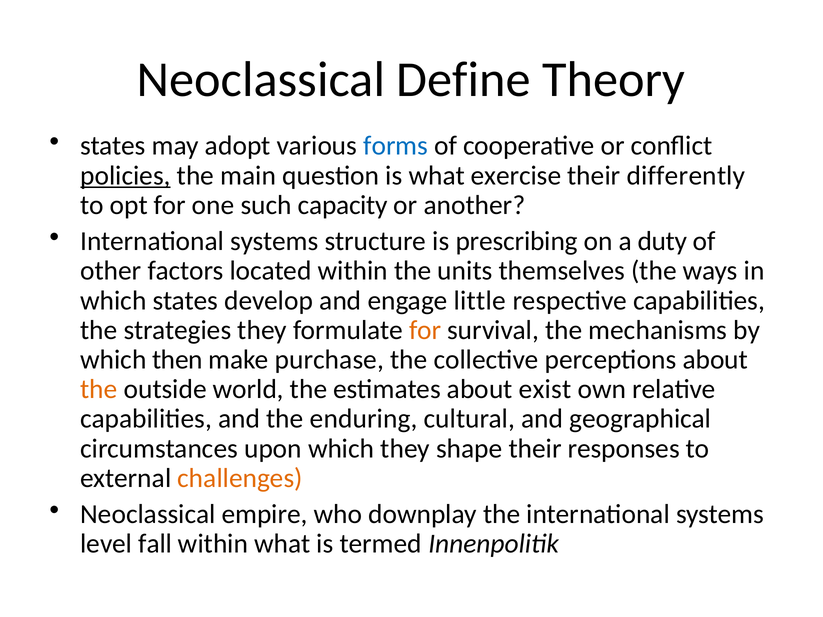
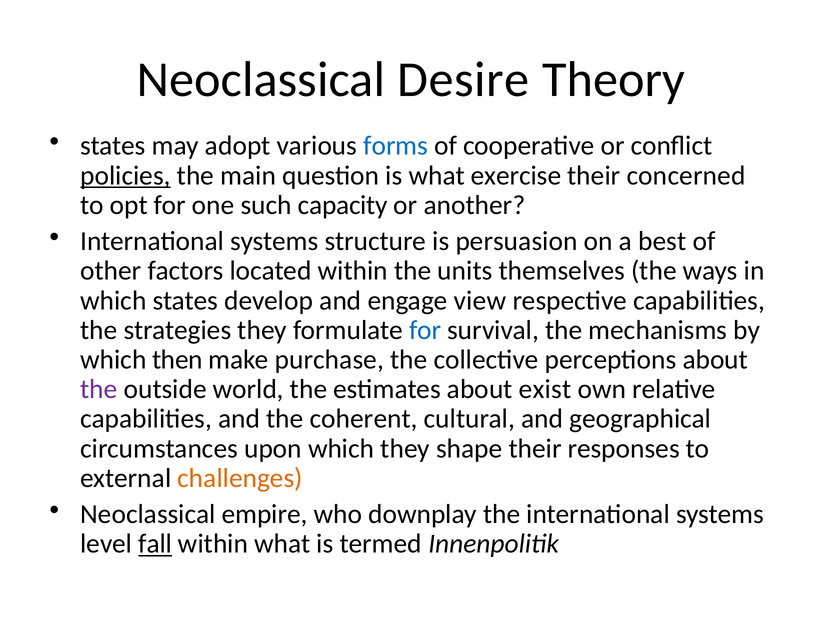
Define: Define -> Desire
differently: differently -> concerned
prescribing: prescribing -> persuasion
duty: duty -> best
little: little -> view
for at (425, 330) colour: orange -> blue
the at (99, 389) colour: orange -> purple
enduring: enduring -> coherent
fall underline: none -> present
